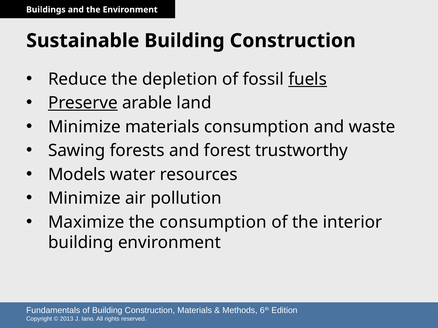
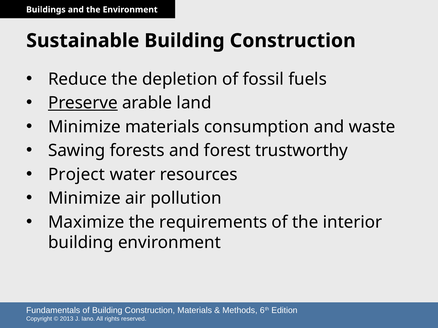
fuels underline: present -> none
Models: Models -> Project
the consumption: consumption -> requirements
